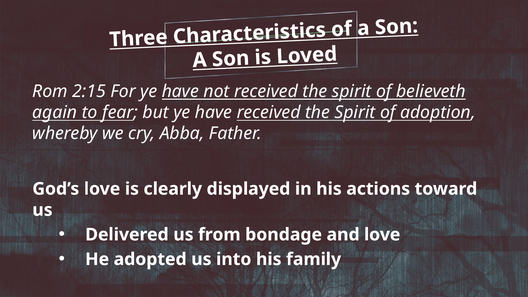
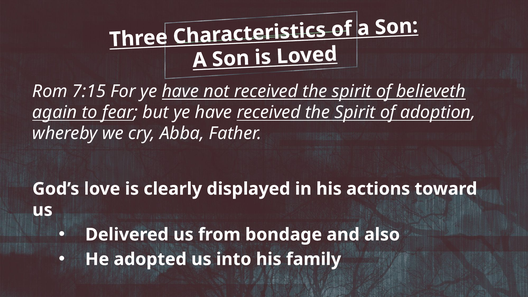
2:15: 2:15 -> 7:15
and love: love -> also
